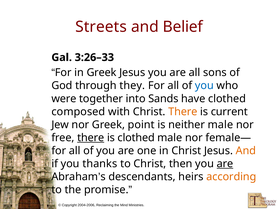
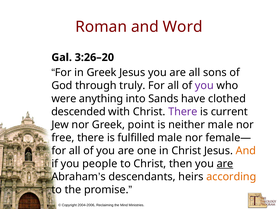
Streets: Streets -> Roman
Belief: Belief -> Word
3:26–33: 3:26–33 -> 3:26–20
they: they -> truly
you at (204, 85) colour: blue -> purple
together: together -> anything
composed: composed -> descended
There at (183, 111) colour: orange -> purple
there at (91, 137) underline: present -> none
is clothed: clothed -> fulfilled
thanks: thanks -> people
